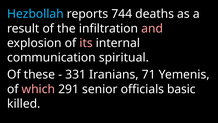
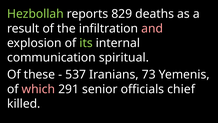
Hezbollah colour: light blue -> light green
744: 744 -> 829
its colour: pink -> light green
331: 331 -> 537
71: 71 -> 73
basic: basic -> chief
